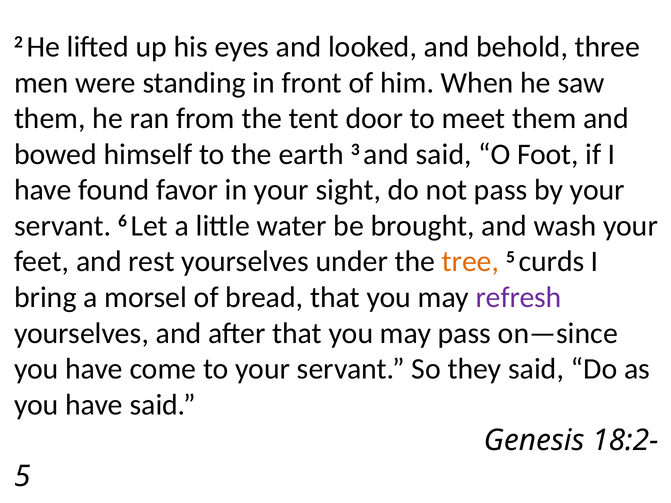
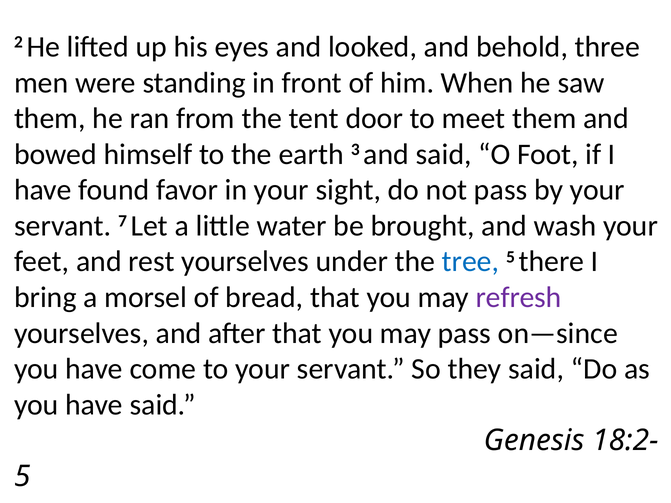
6: 6 -> 7
tree colour: orange -> blue
curds: curds -> there
